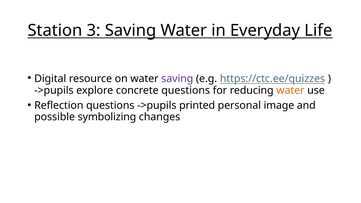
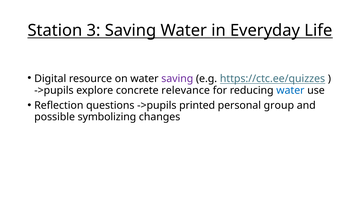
concrete questions: questions -> relevance
water at (290, 90) colour: orange -> blue
image: image -> group
